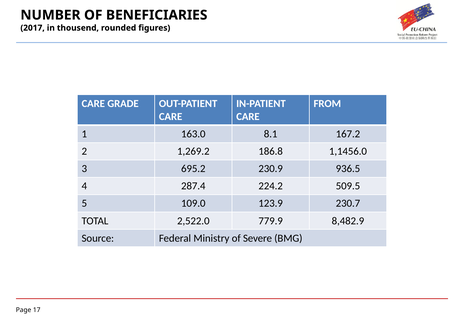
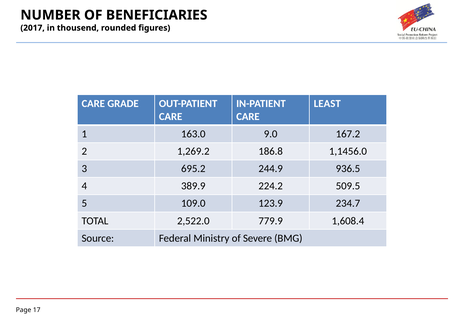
FROM: FROM -> LEAST
8.1: 8.1 -> 9.0
230.9: 230.9 -> 244.9
287.4: 287.4 -> 389.9
230.7: 230.7 -> 234.7
8,482.9: 8,482.9 -> 1,608.4
